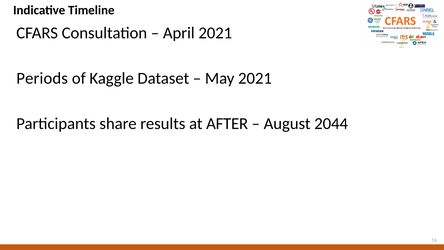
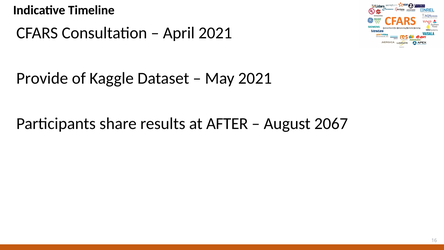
Periods: Periods -> Provide
2044: 2044 -> 2067
